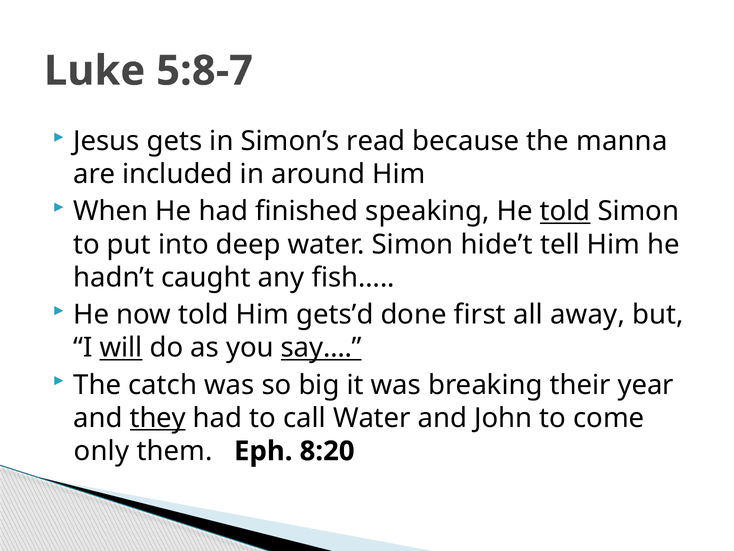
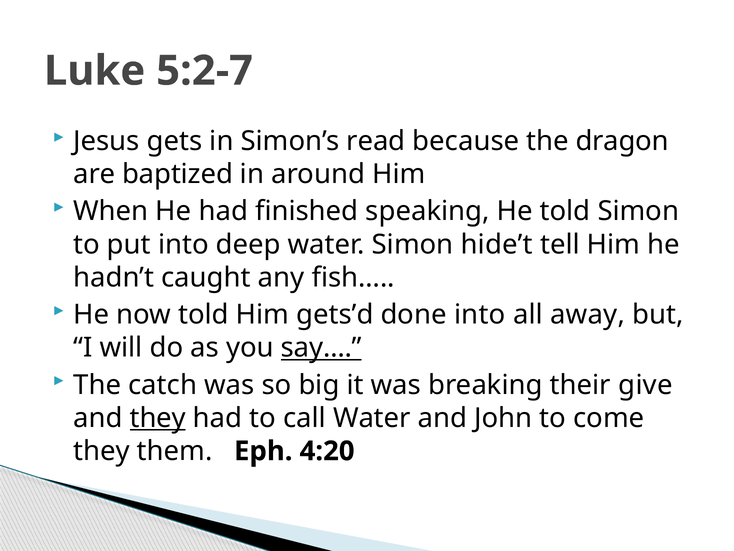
5:8-7: 5:8-7 -> 5:2-7
manna: manna -> dragon
included: included -> baptized
told at (565, 211) underline: present -> none
done first: first -> into
will underline: present -> none
year: year -> give
only at (101, 451): only -> they
8:20: 8:20 -> 4:20
